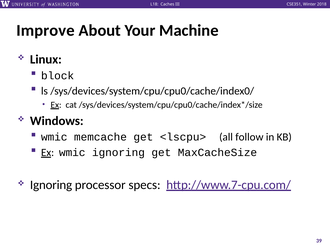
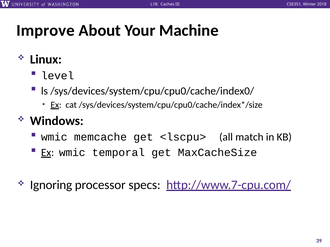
block: block -> level
follow: follow -> match
wmic ignoring: ignoring -> temporal
